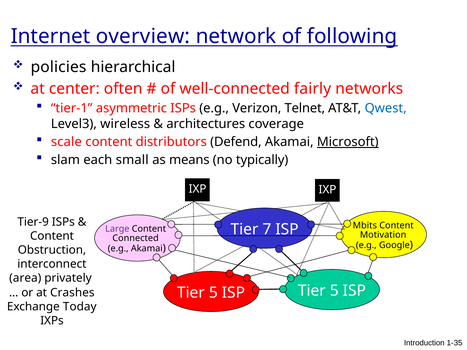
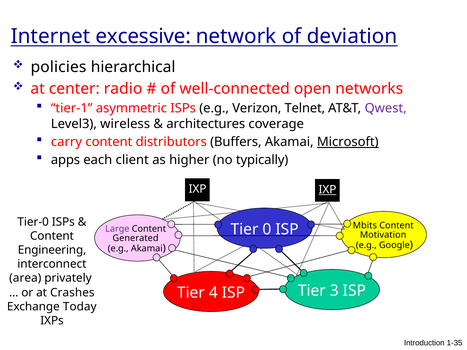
overview: overview -> excessive
following: following -> deviation
often: often -> radio
fairly: fairly -> open
Qwest colour: blue -> purple
scale: scale -> carry
Defend: Defend -> Buffers
slam: slam -> apps
small: small -> client
means: means -> higher
IXP at (327, 190) underline: none -> present
Tier-9: Tier-9 -> Tier-0
7: 7 -> 0
Connected: Connected -> Generated
Obstruction: Obstruction -> Engineering
5 at (213, 293): 5 -> 4
ISP Tier 5: 5 -> 3
